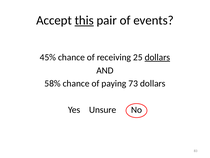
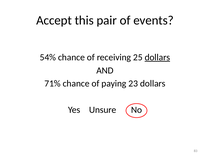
this underline: present -> none
45%: 45% -> 54%
58%: 58% -> 71%
73: 73 -> 23
